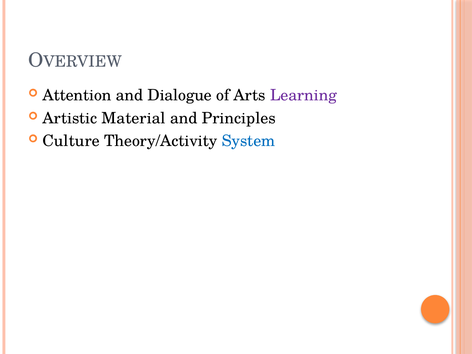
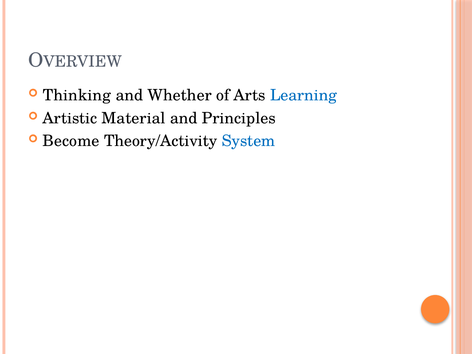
Attention: Attention -> Thinking
Dialogue: Dialogue -> Whether
Learning colour: purple -> blue
Culture: Culture -> Become
